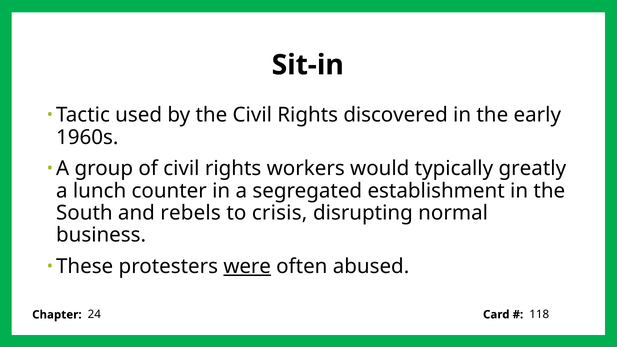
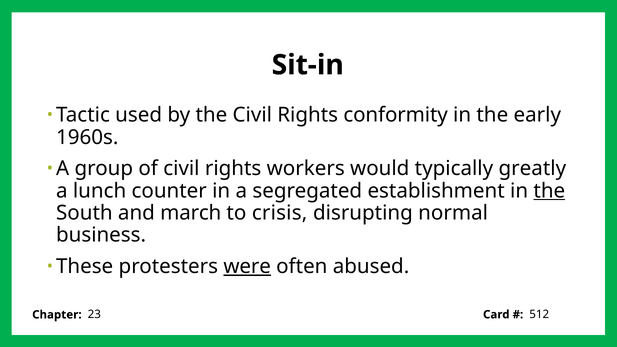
discovered: discovered -> conformity
the at (549, 191) underline: none -> present
rebels: rebels -> march
24: 24 -> 23
118: 118 -> 512
